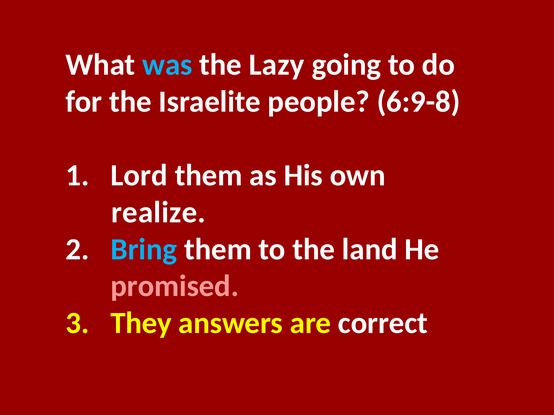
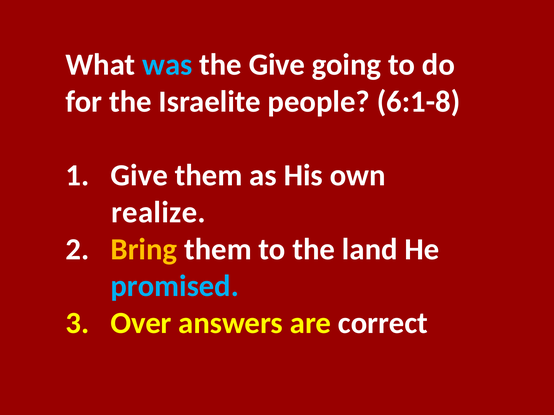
the Lazy: Lazy -> Give
6:9-8: 6:9-8 -> 6:1-8
Lord at (139, 176): Lord -> Give
Bring colour: light blue -> yellow
promised colour: pink -> light blue
They: They -> Over
